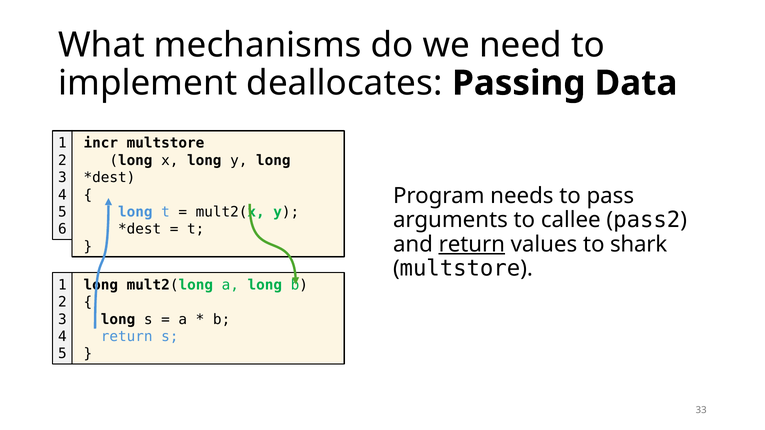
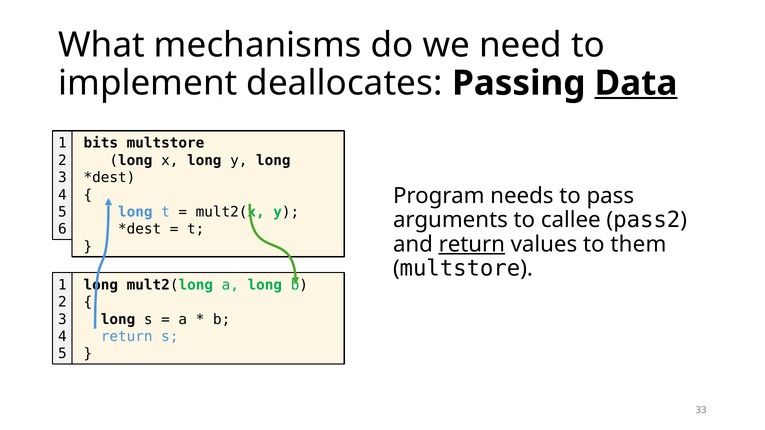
Data underline: none -> present
incr: incr -> bits
shark: shark -> them
